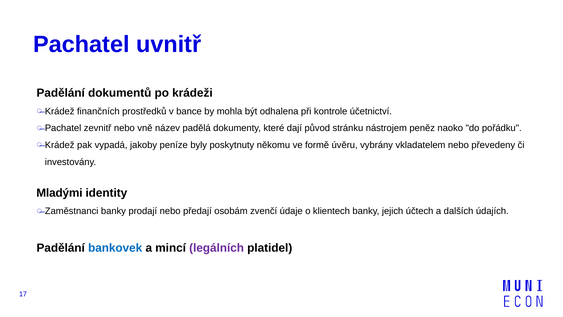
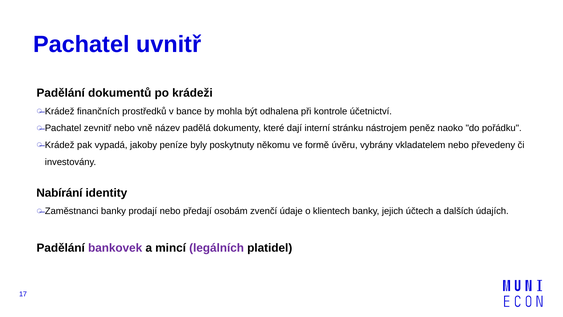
původ: původ -> interní
Mladými: Mladými -> Nabírání
bankovek colour: blue -> purple
